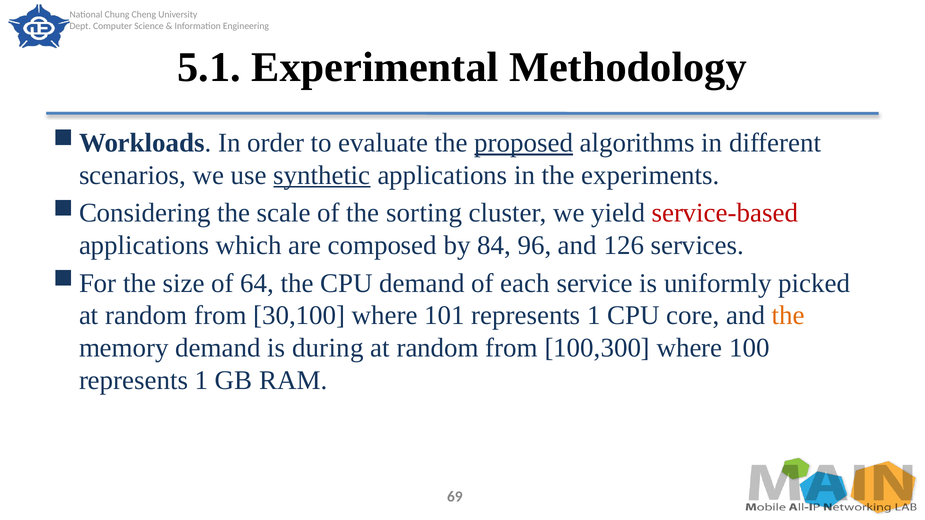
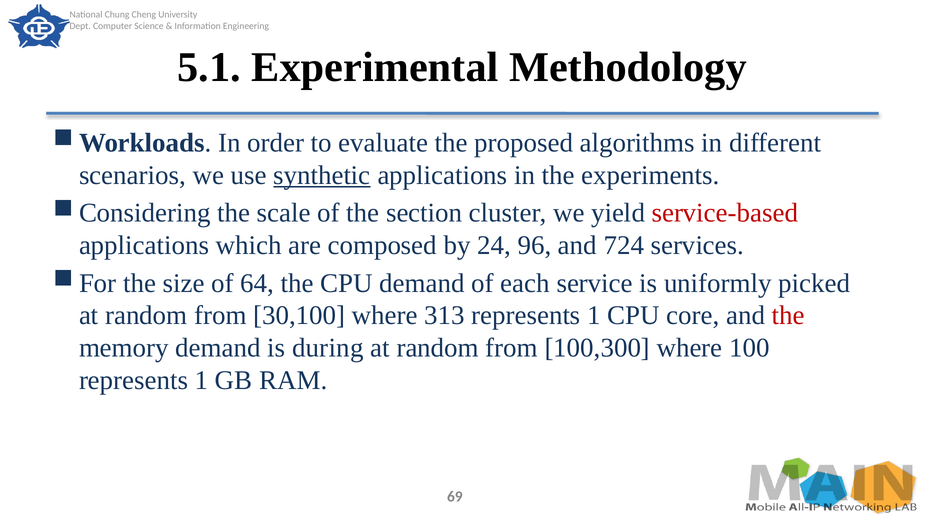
proposed underline: present -> none
sorting: sorting -> section
84: 84 -> 24
126: 126 -> 724
101: 101 -> 313
the at (788, 316) colour: orange -> red
